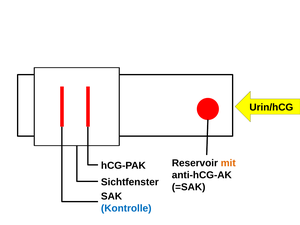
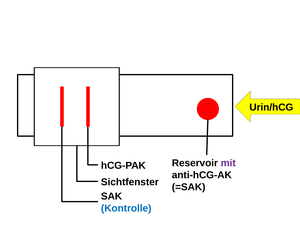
mit colour: orange -> purple
